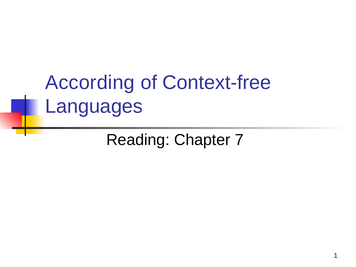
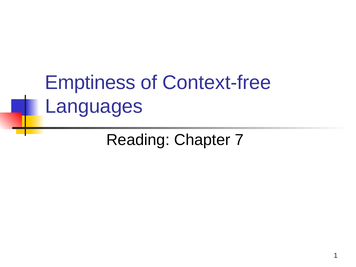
According: According -> Emptiness
